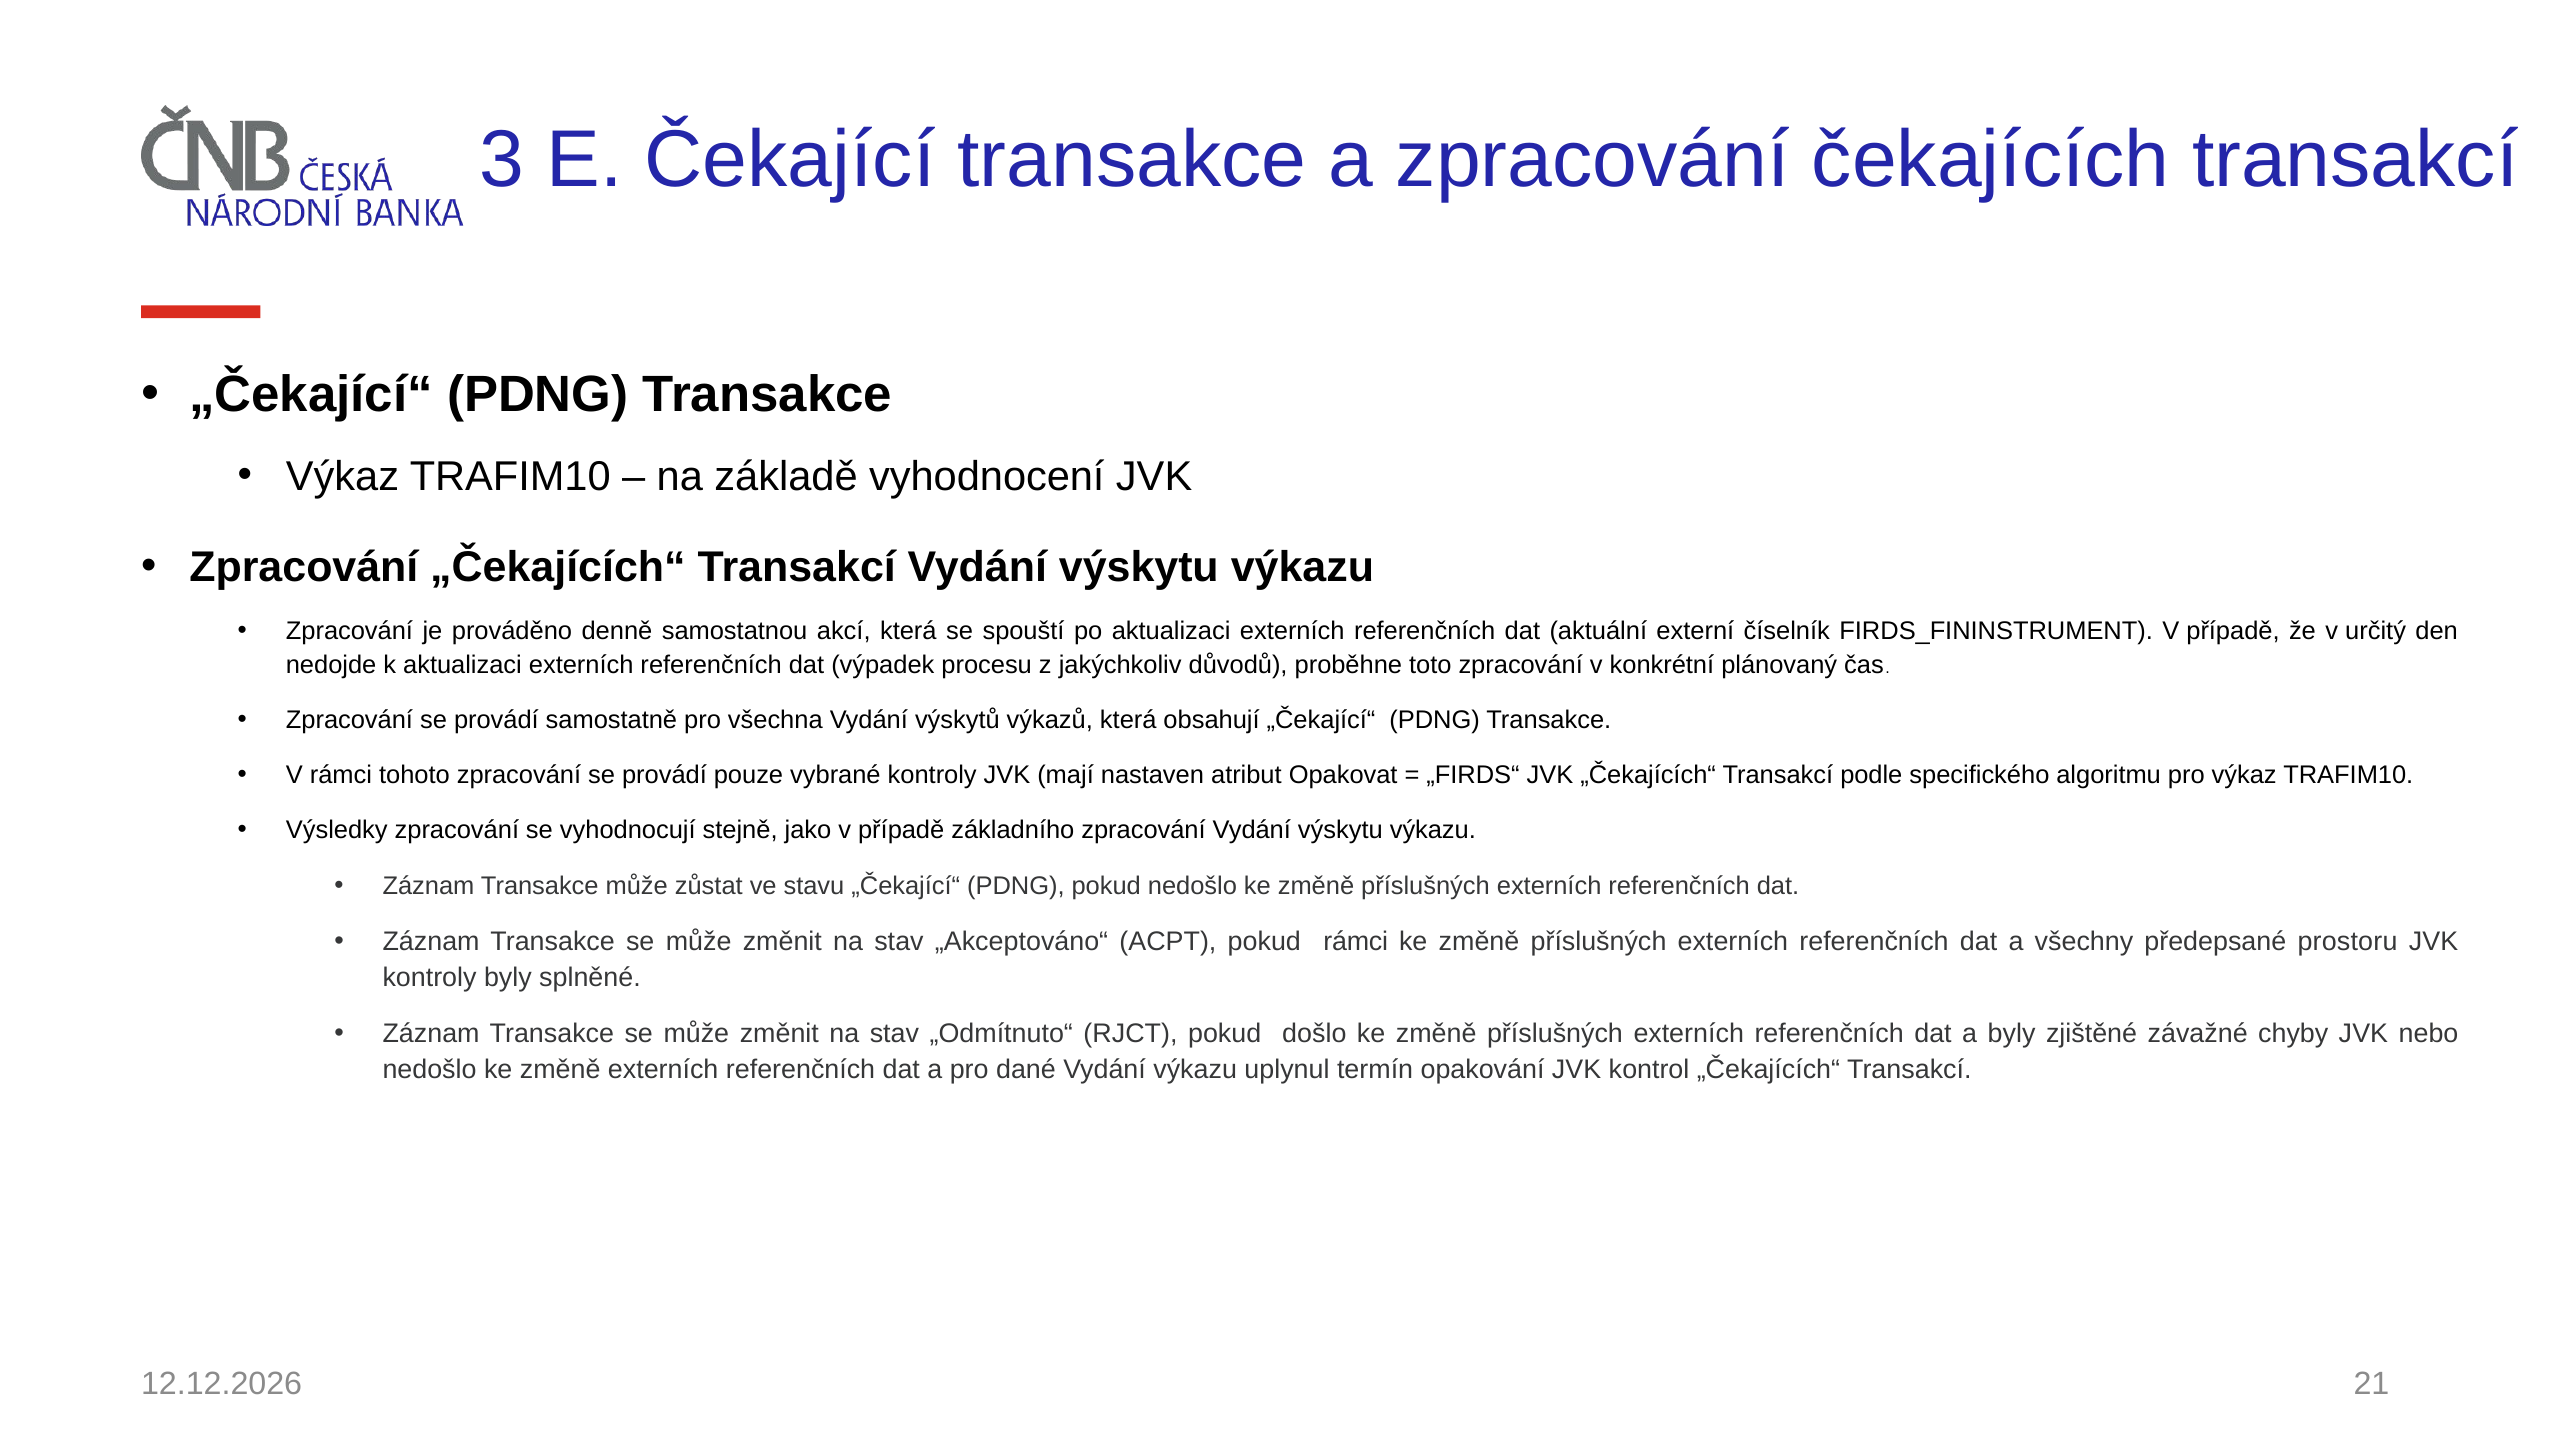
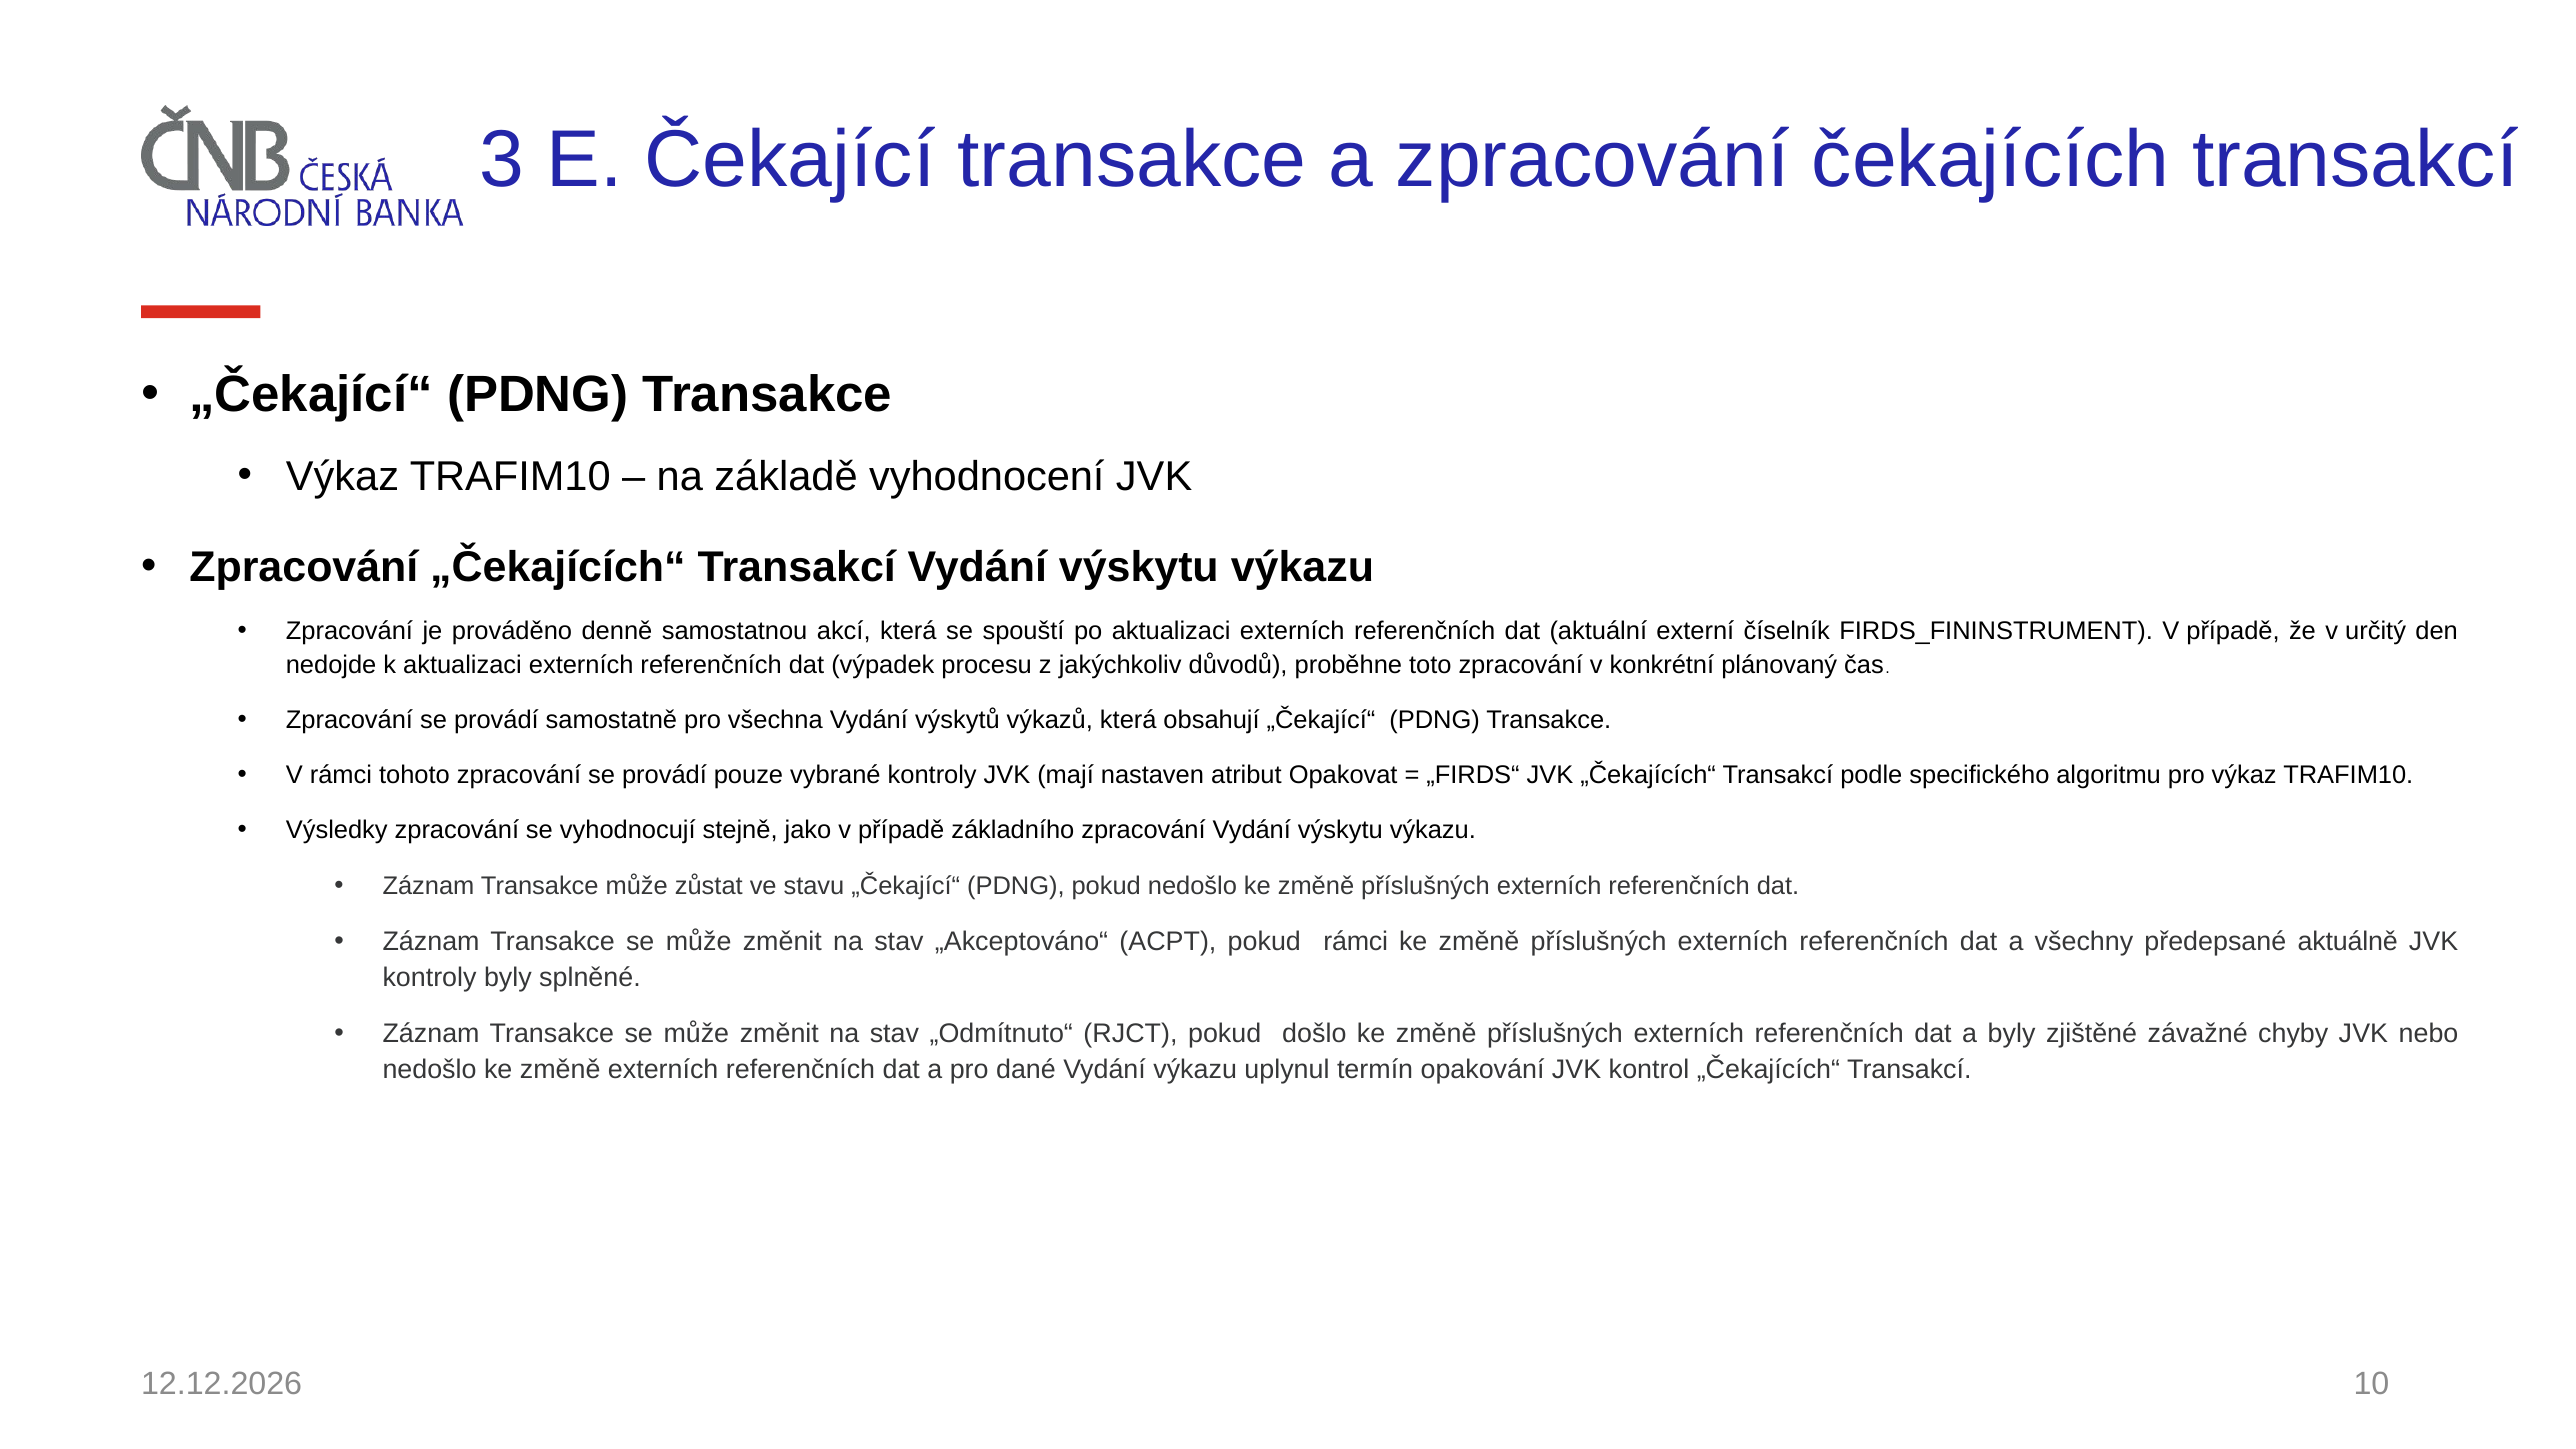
prostoru: prostoru -> aktuálně
21: 21 -> 10
